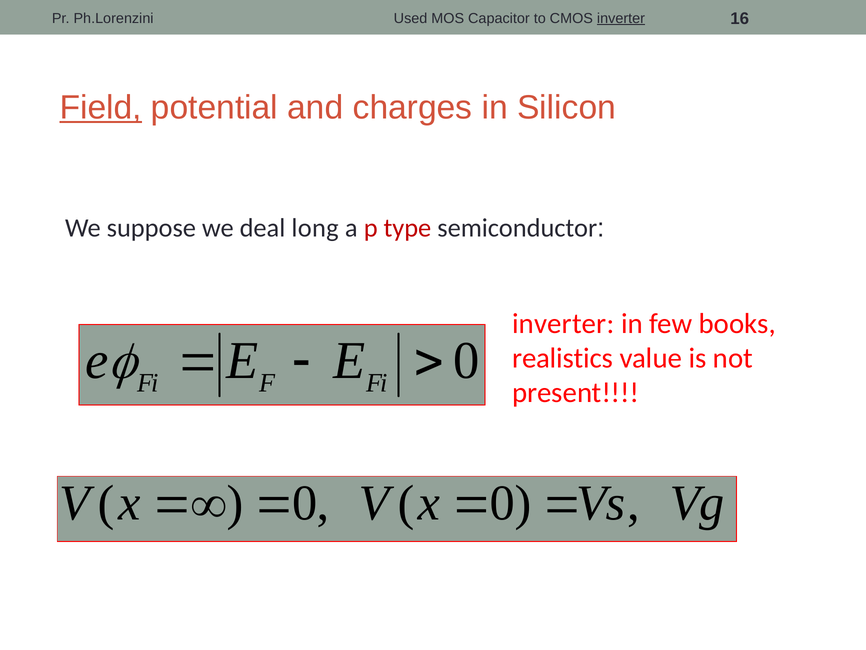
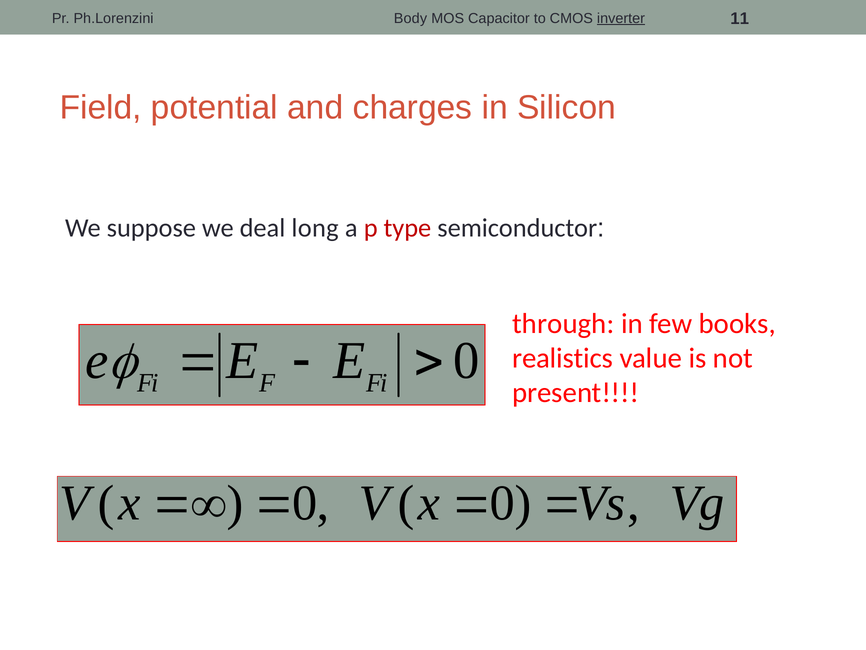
Used: Used -> Body
16: 16 -> 11
Field underline: present -> none
inverter at (563, 323): inverter -> through
